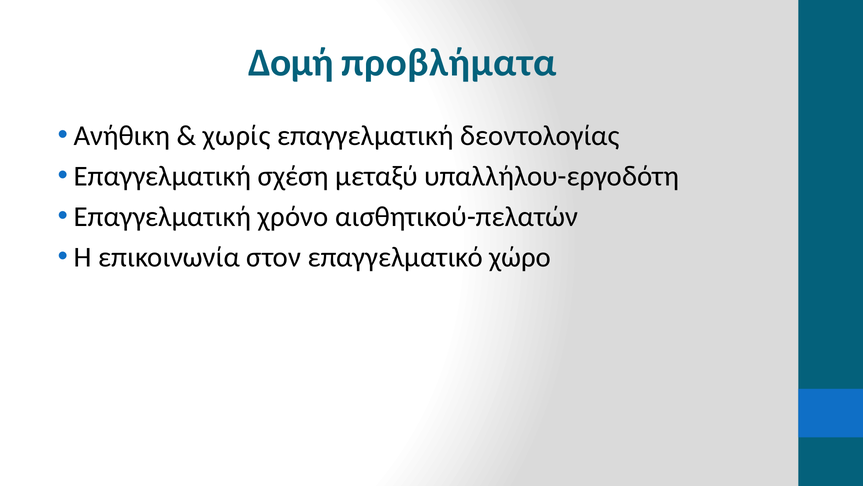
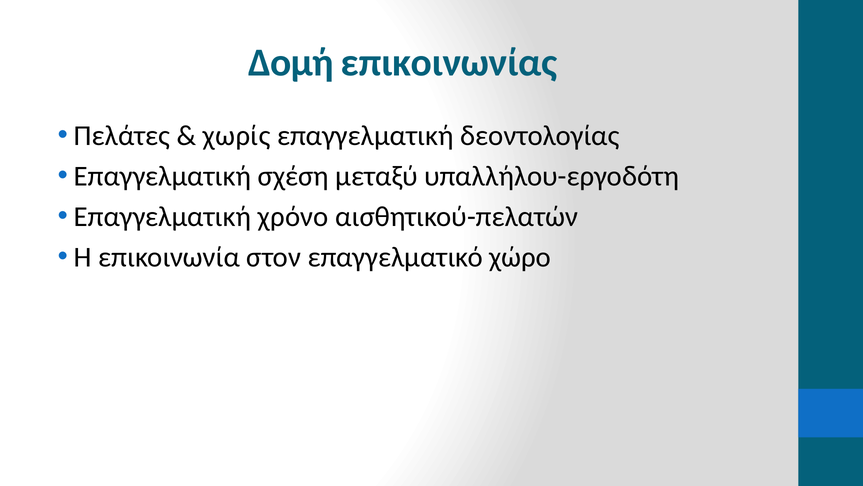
προβλήματα: προβλήματα -> επικοινωνίας
Ανήθικη: Ανήθικη -> Πελάτες
